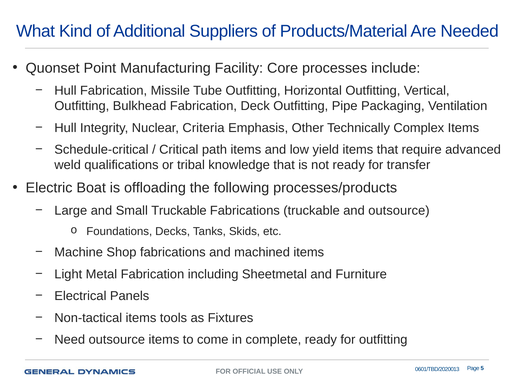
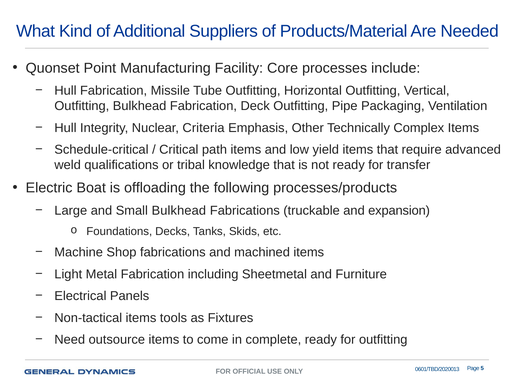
Small Truckable: Truckable -> Bulkhead
and outsource: outsource -> expansion
